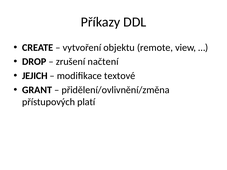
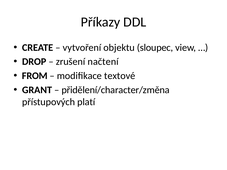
remote: remote -> sloupec
JEJICH: JEJICH -> FROM
přidělení/ovlivnění/změna: přidělení/ovlivnění/změna -> přidělení/character/změna
